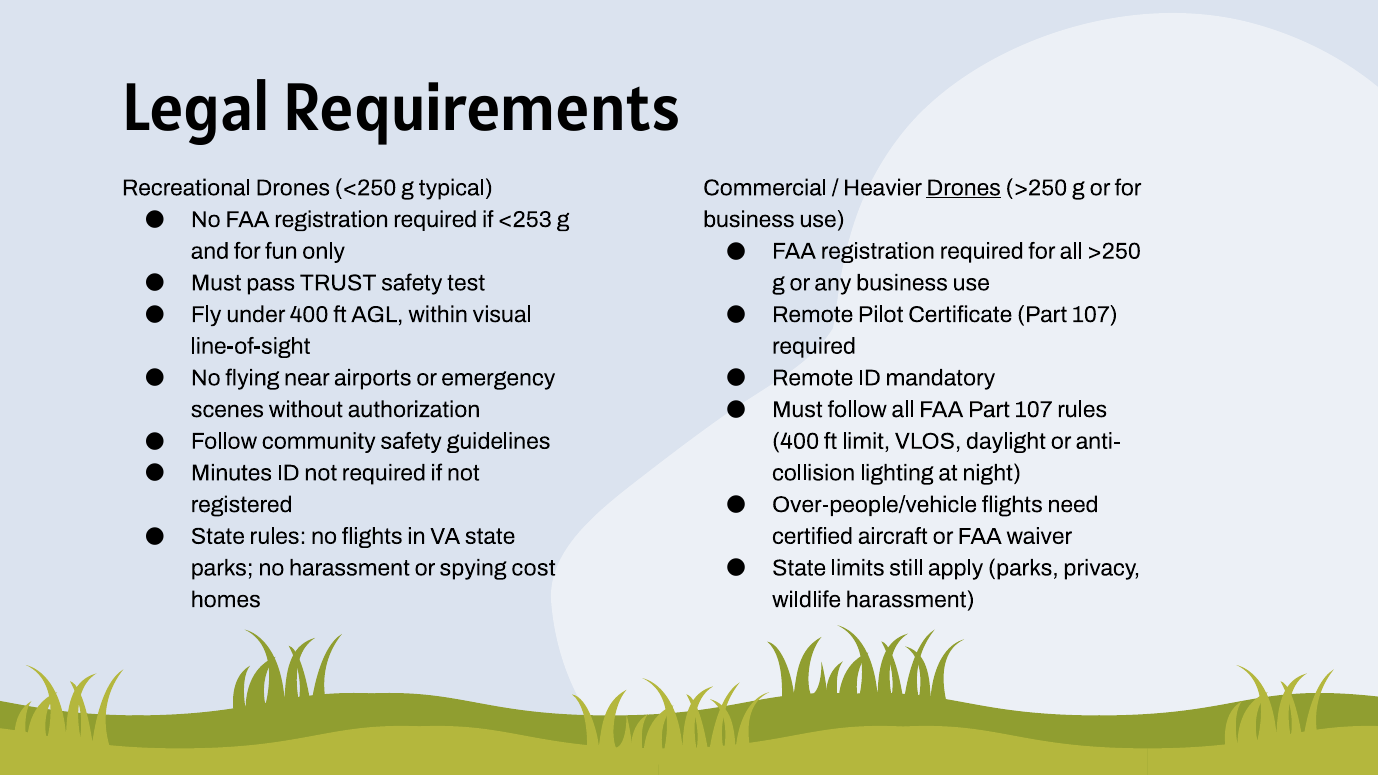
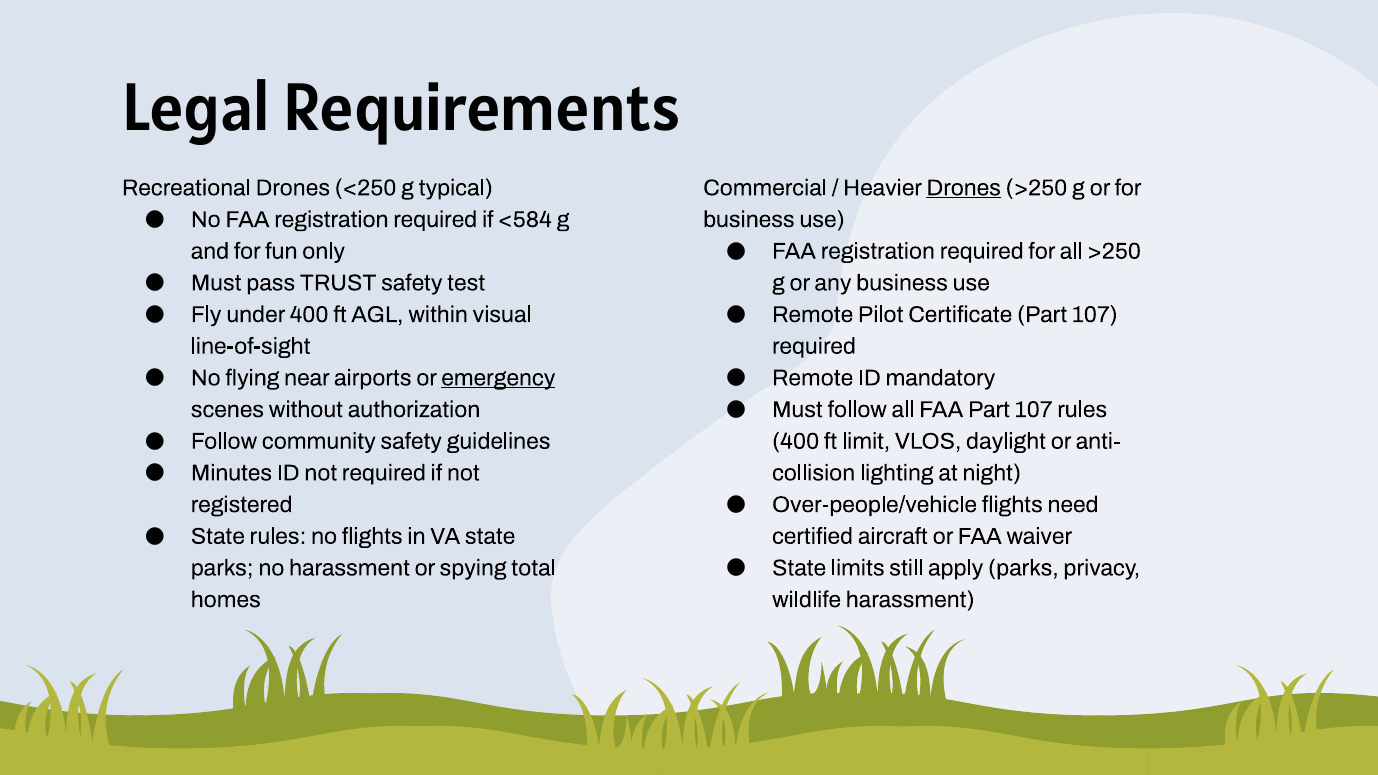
<253: <253 -> <584
emergency underline: none -> present
cost: cost -> total
